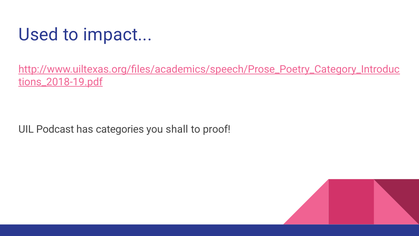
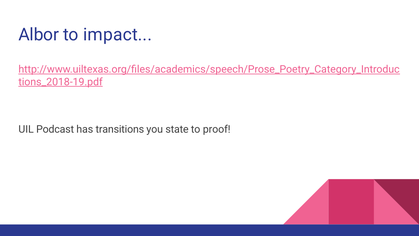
Used: Used -> Albor
categories: categories -> transitions
shall: shall -> state
